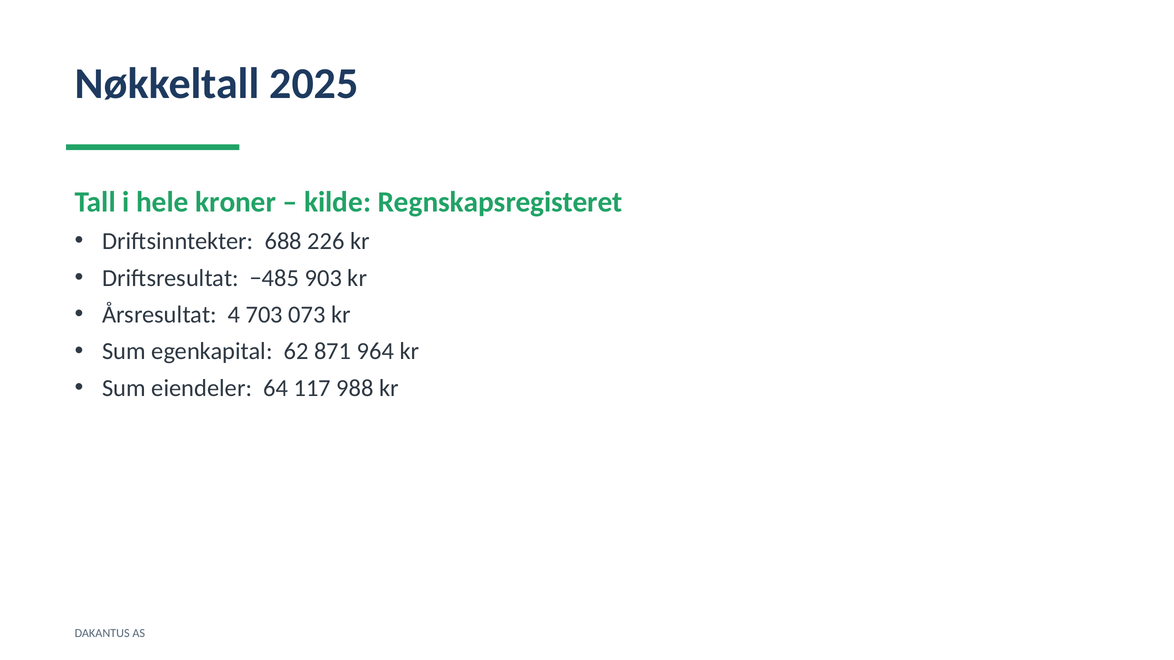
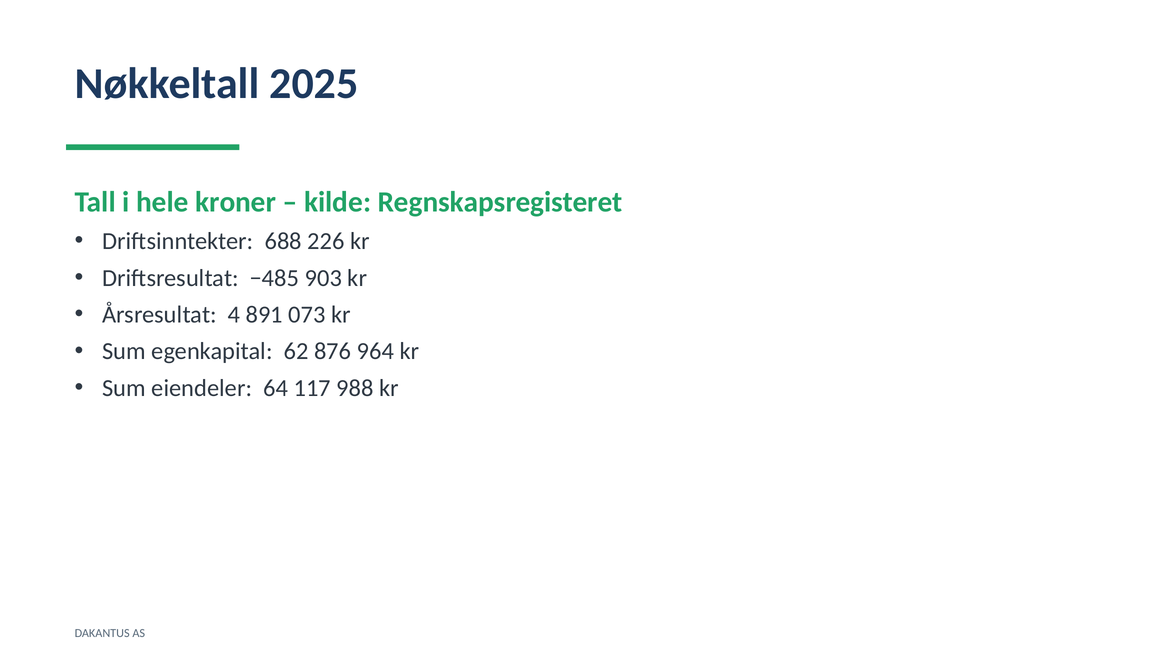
703: 703 -> 891
871: 871 -> 876
